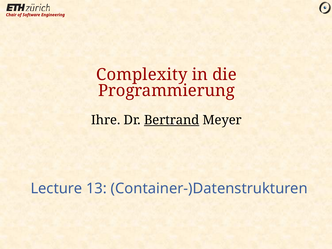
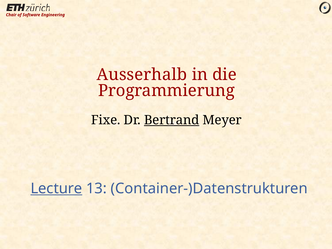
Complexity: Complexity -> Ausserhalb
Ihre: Ihre -> Fixe
Lecture underline: none -> present
